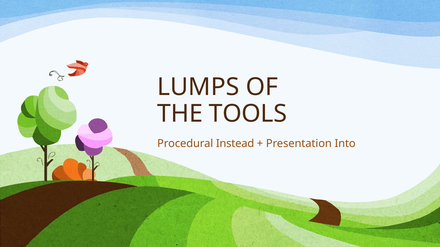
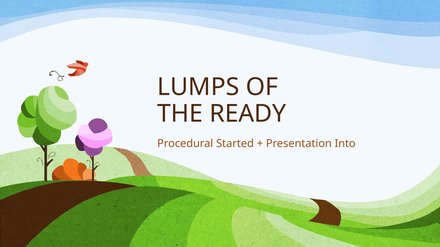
TOOLS: TOOLS -> READY
Instead: Instead -> Started
